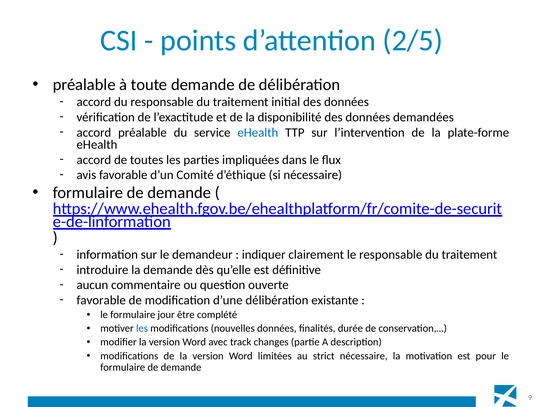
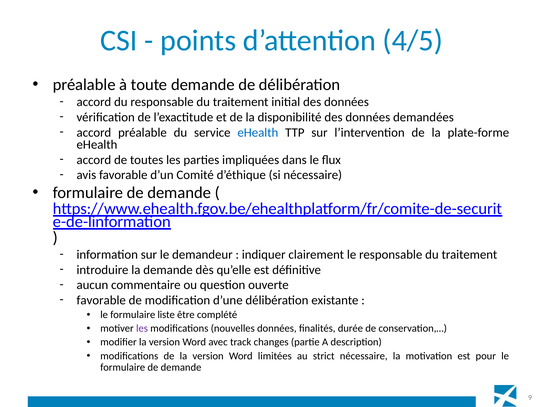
2/5: 2/5 -> 4/5
jour: jour -> liste
les at (142, 328) colour: blue -> purple
